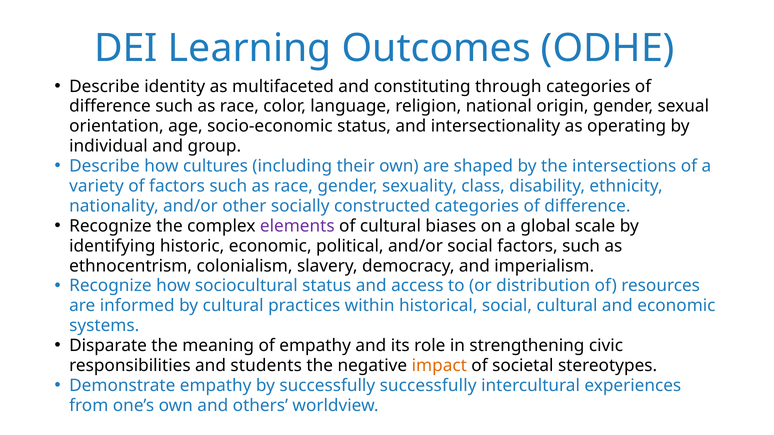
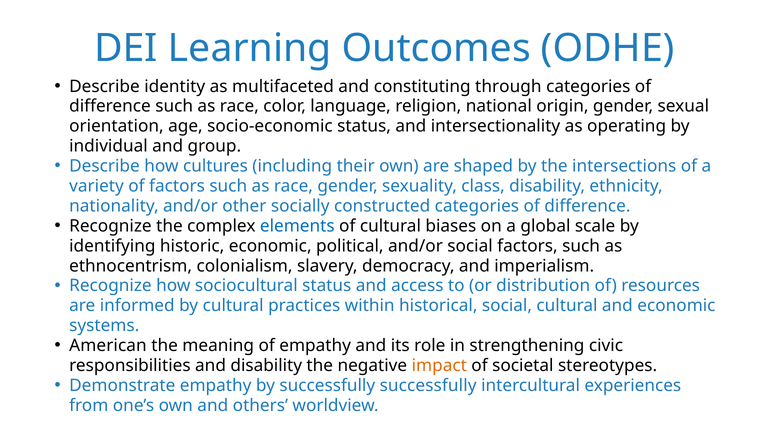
elements colour: purple -> blue
Disparate: Disparate -> American
and students: students -> disability
